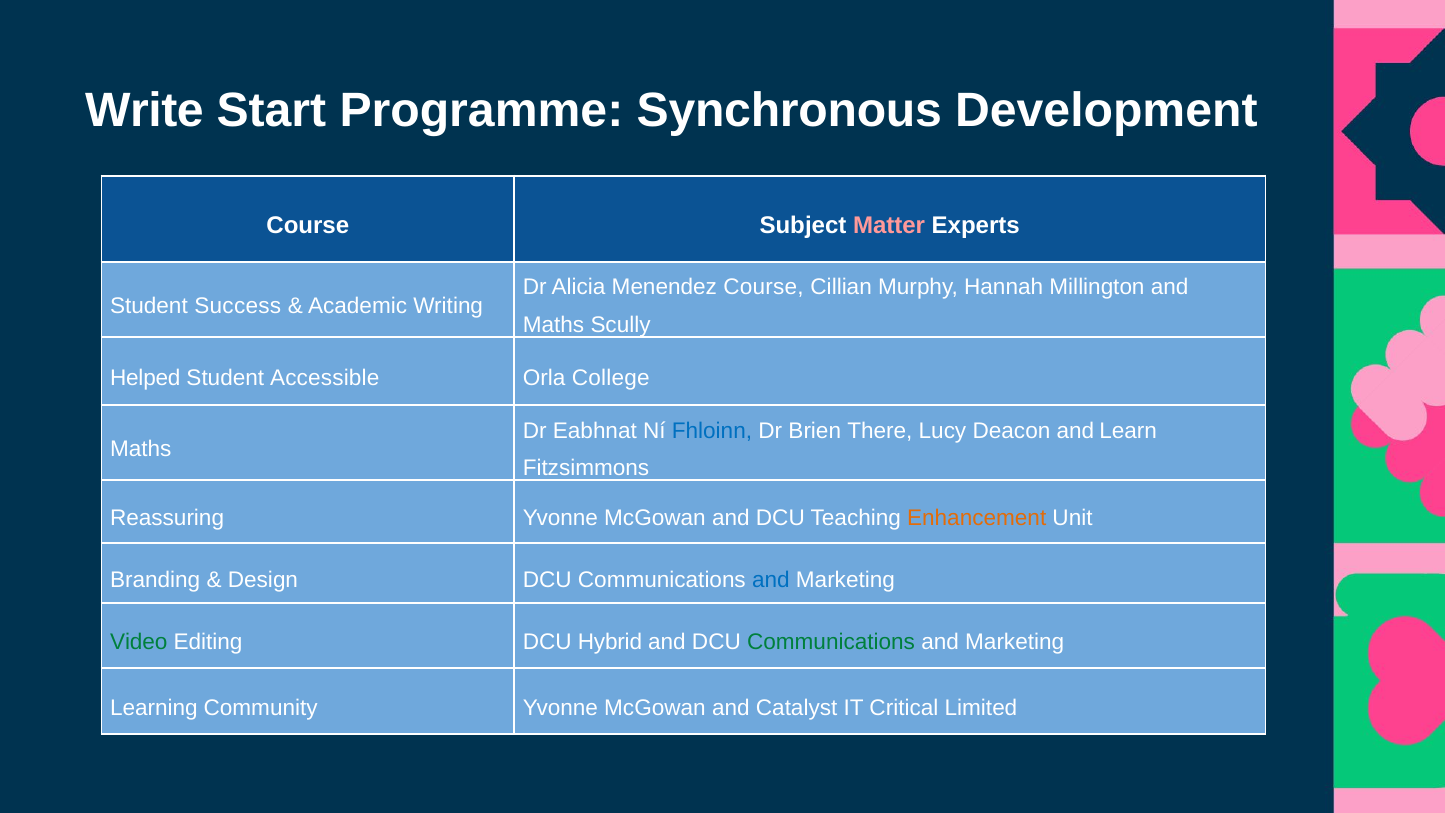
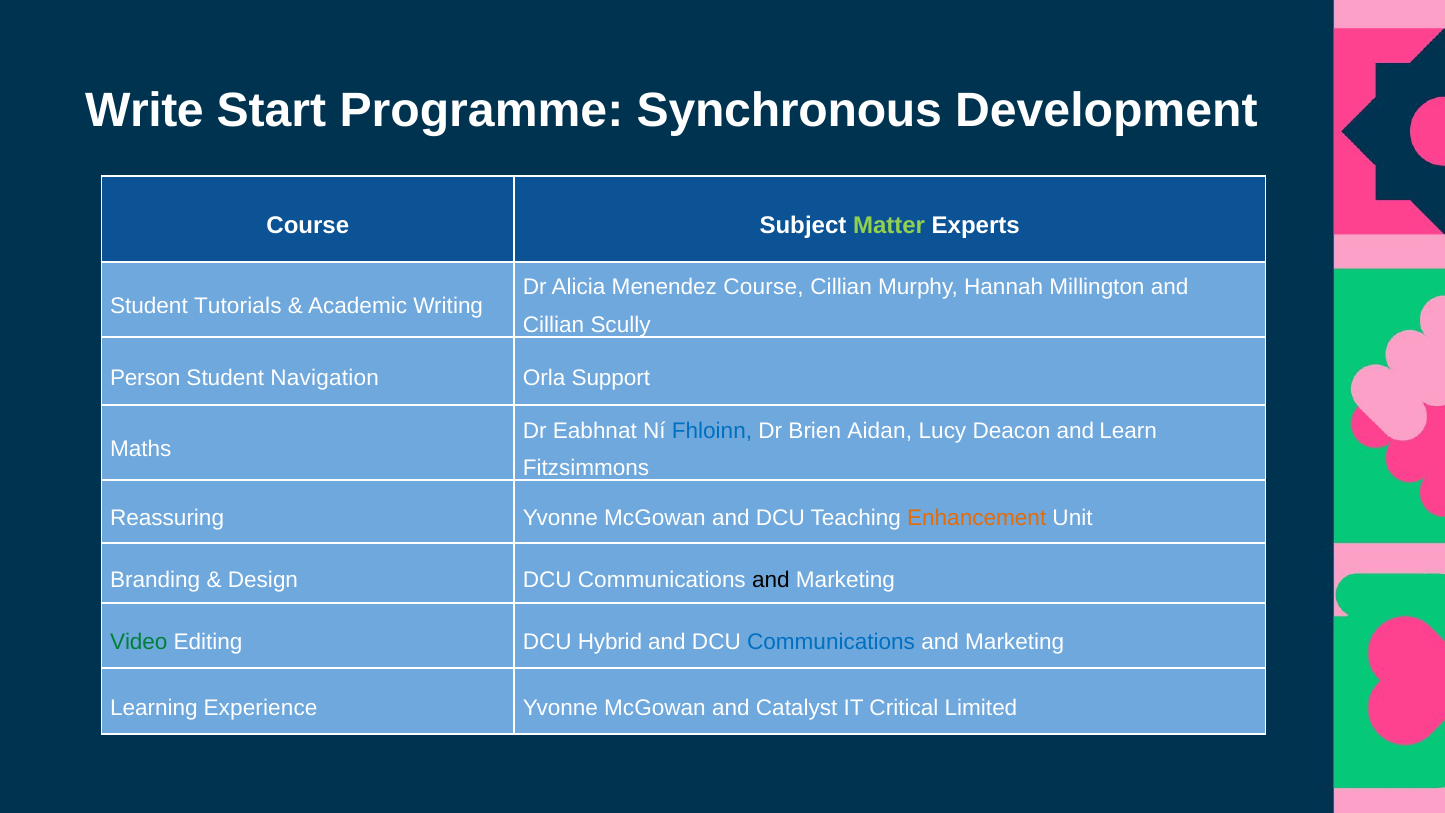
Matter colour: pink -> light green
Success: Success -> Tutorials
Maths at (554, 325): Maths -> Cillian
Helped: Helped -> Person
Accessible: Accessible -> Navigation
College: College -> Support
There: There -> Aidan
and at (771, 580) colour: blue -> black
Communications at (831, 642) colour: green -> blue
Community: Community -> Experience
